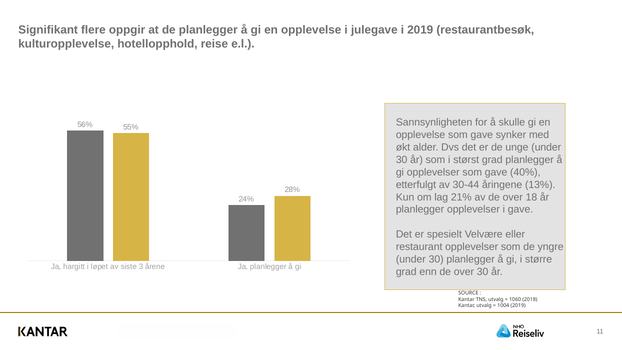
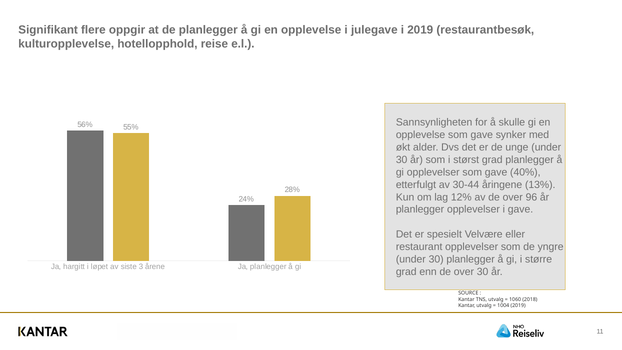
21%: 21% -> 12%
18: 18 -> 96
